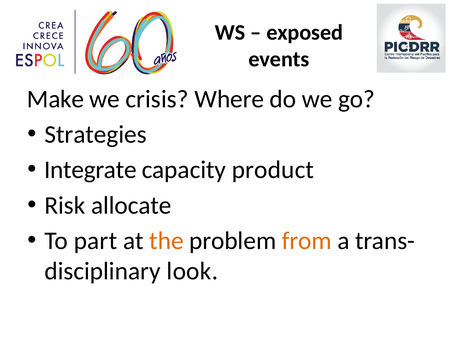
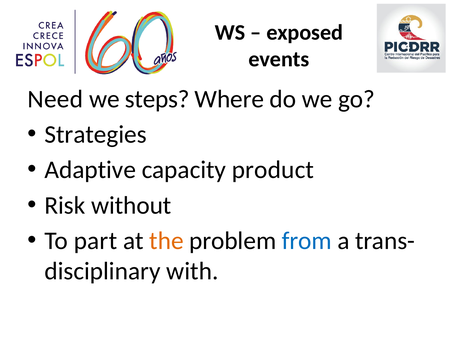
Make: Make -> Need
crisis: crisis -> steps
Integrate: Integrate -> Adaptive
allocate: allocate -> without
from colour: orange -> blue
look: look -> with
